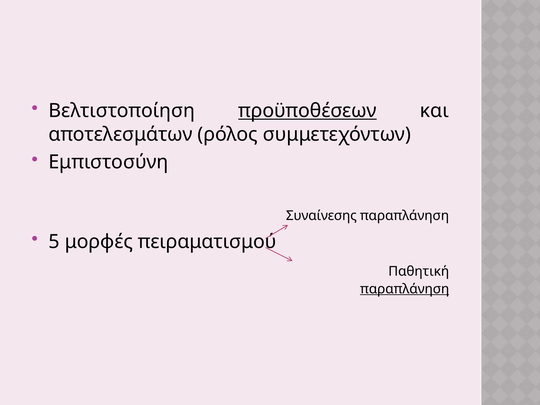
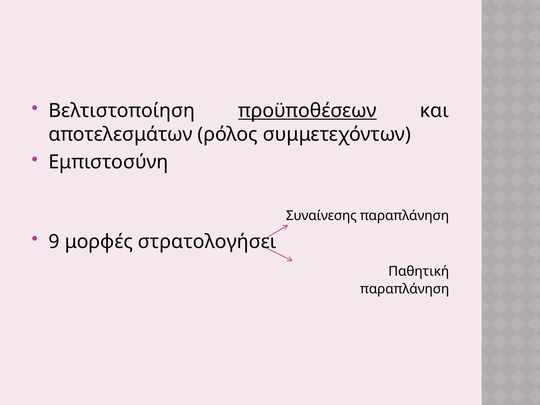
5: 5 -> 9
πειραματισμού: πειραματισμού -> στρατολογήσει
παραπλάνηση at (405, 289) underline: present -> none
